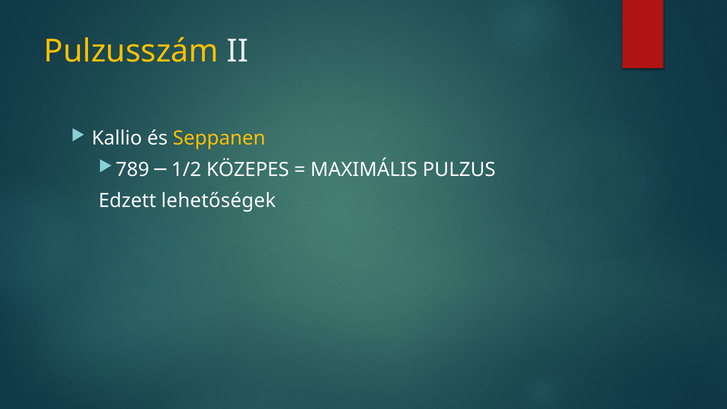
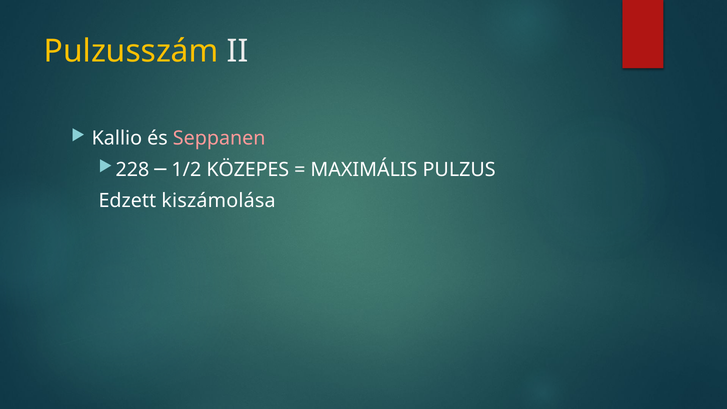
Seppanen colour: yellow -> pink
789: 789 -> 228
lehetőségek: lehetőségek -> kiszámolása
